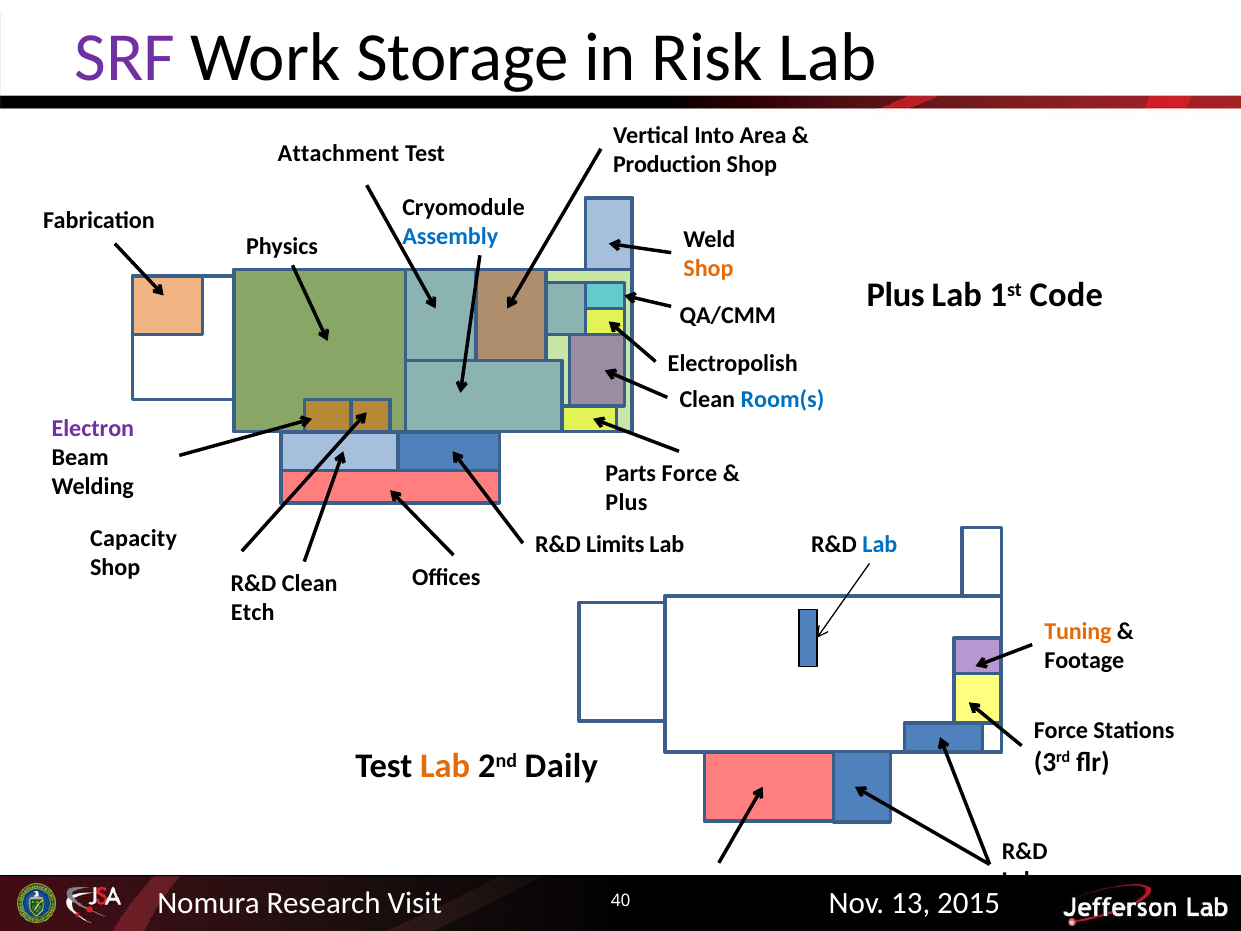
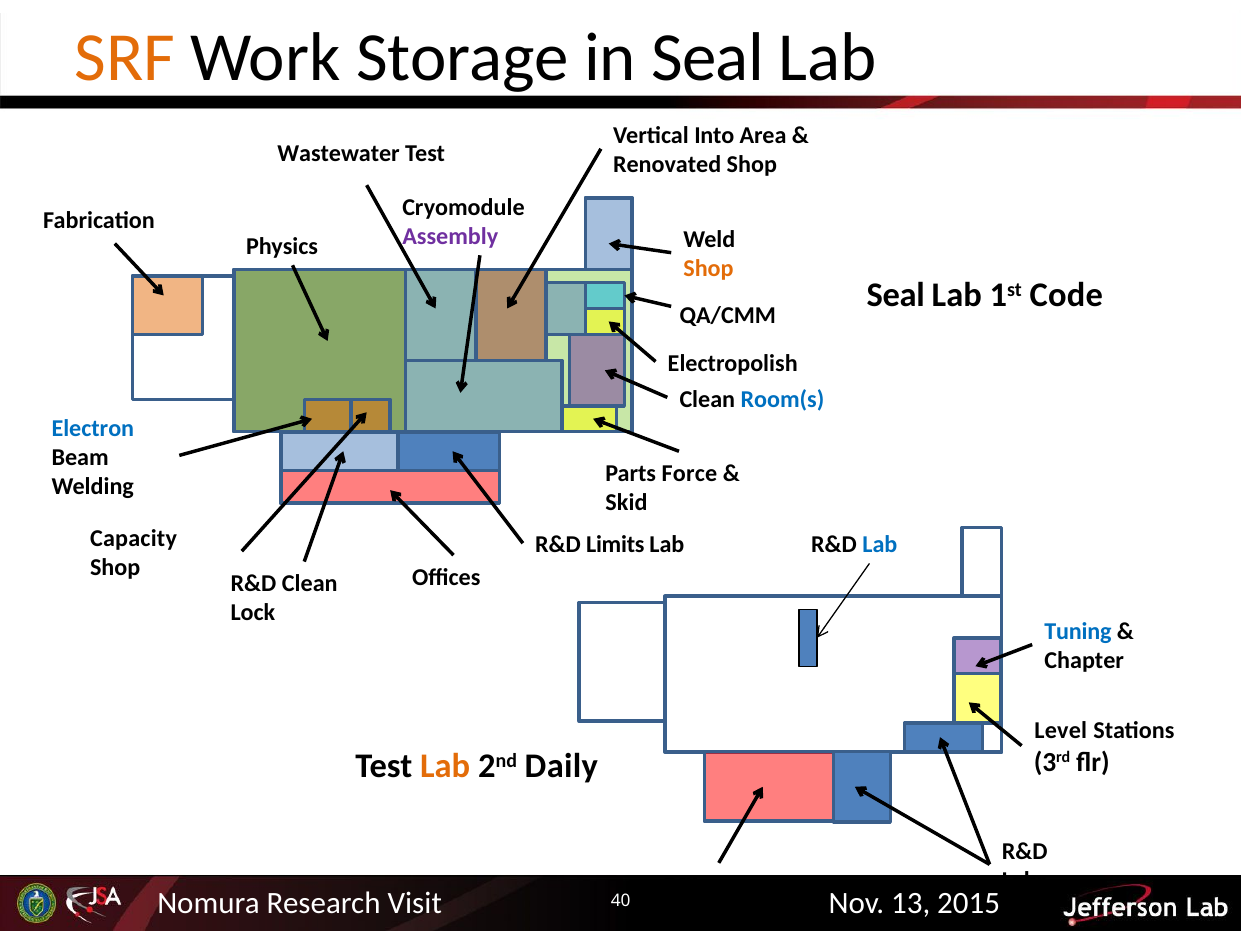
SRF colour: purple -> orange
in Risk: Risk -> Seal
Attachment: Attachment -> Wastewater
Production: Production -> Renovated
Assembly colour: blue -> purple
Plus at (896, 295): Plus -> Seal
Electron colour: purple -> blue
Plus at (626, 502): Plus -> Skid
Etch: Etch -> Lock
Tuning colour: orange -> blue
Footage: Footage -> Chapter
Force at (1061, 731): Force -> Level
